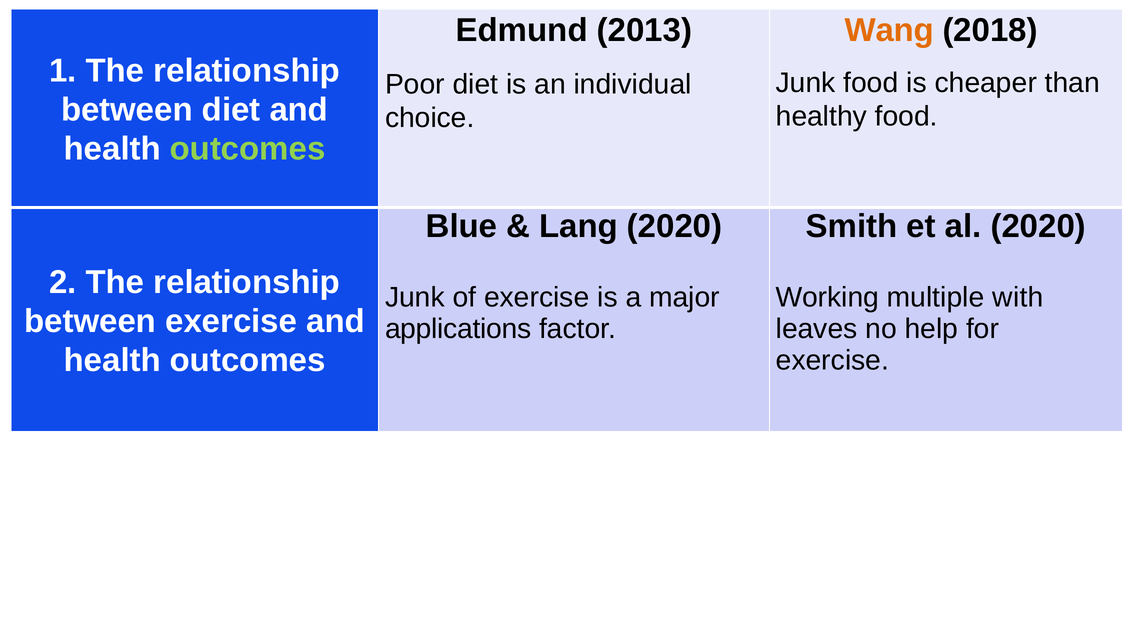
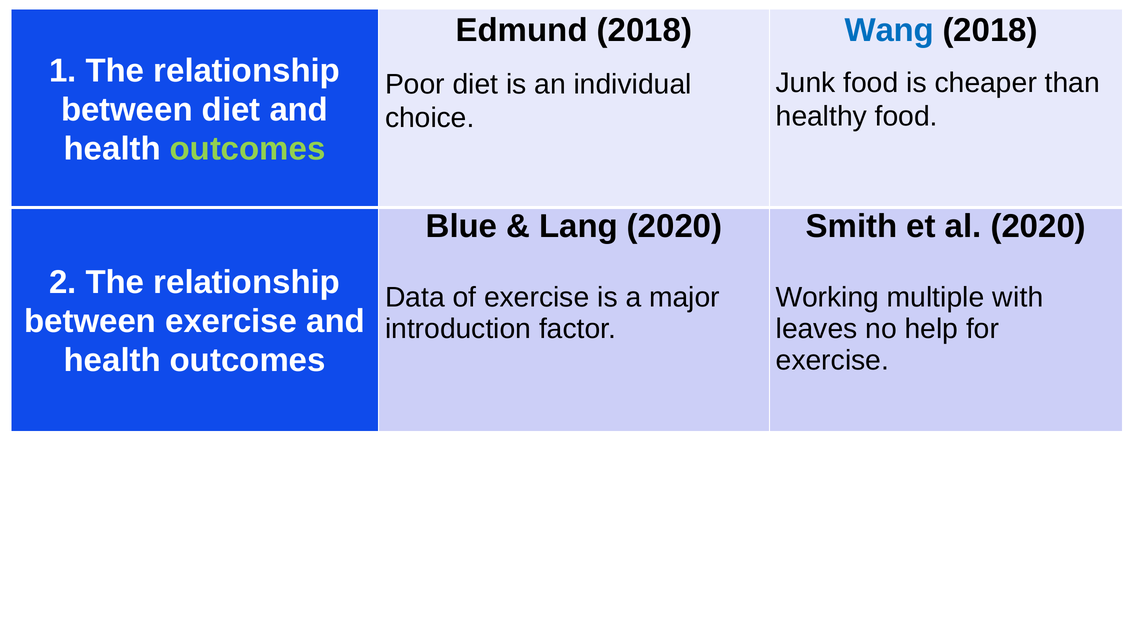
Edmund 2013: 2013 -> 2018
Wang colour: orange -> blue
Junk at (415, 297): Junk -> Data
applications: applications -> introduction
